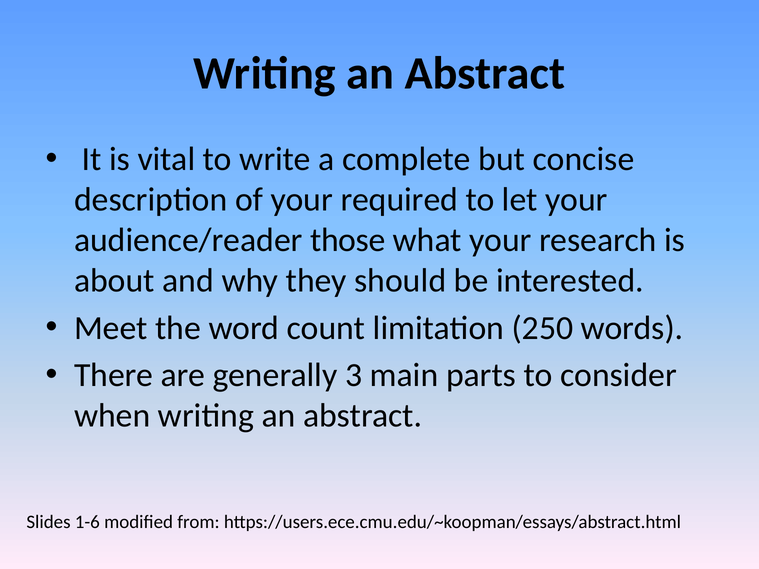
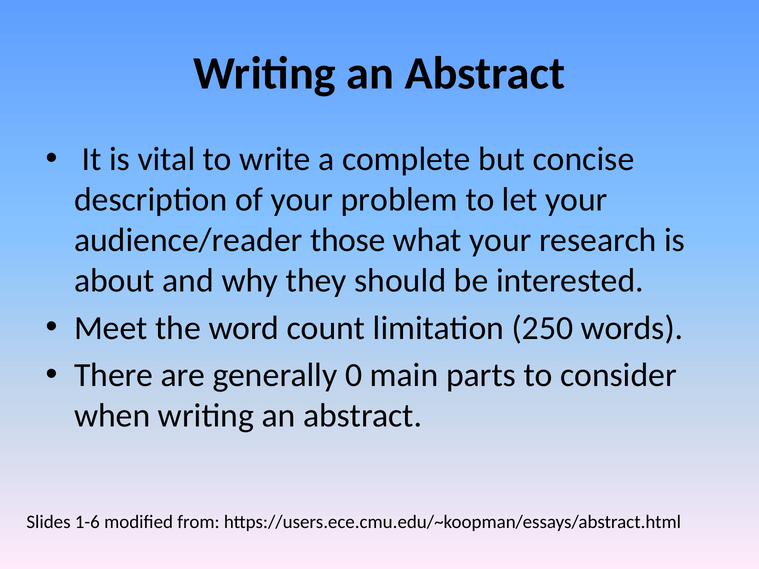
required: required -> problem
3: 3 -> 0
